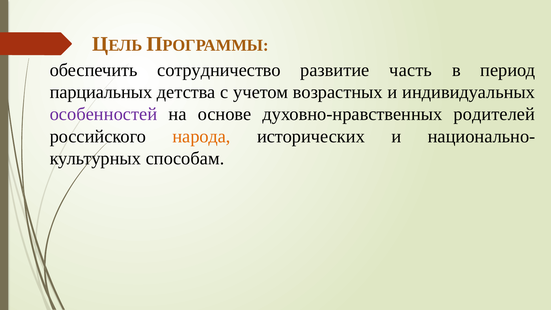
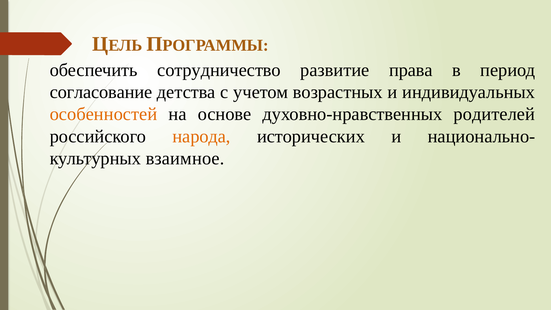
часть: часть -> права
парциальных: парциальных -> согласование
особенностей colour: purple -> orange
способам: способам -> взаимное
